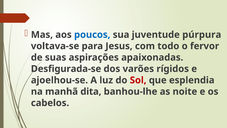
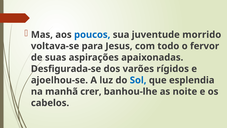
púrpura: púrpura -> morrido
Sol colour: red -> blue
dita: dita -> crer
